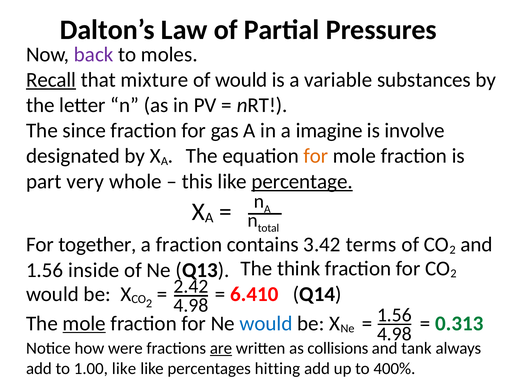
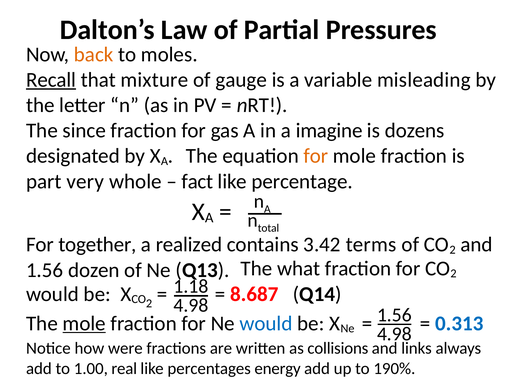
back colour: purple -> orange
of would: would -> gauge
substances: substances -> misleading
involve: involve -> dozens
this: this -> fact
percentage underline: present -> none
a fraction: fraction -> realized
think: think -> what
inside: inside -> dozen
2.42: 2.42 -> 1.18
6.410: 6.410 -> 8.687
0.313 colour: green -> blue
are underline: present -> none
tank: tank -> links
1.00 like: like -> real
hitting: hitting -> energy
400%: 400% -> 190%
